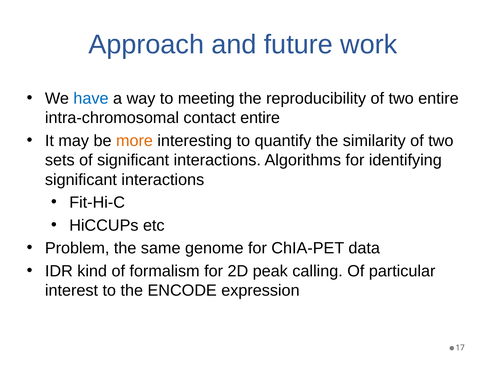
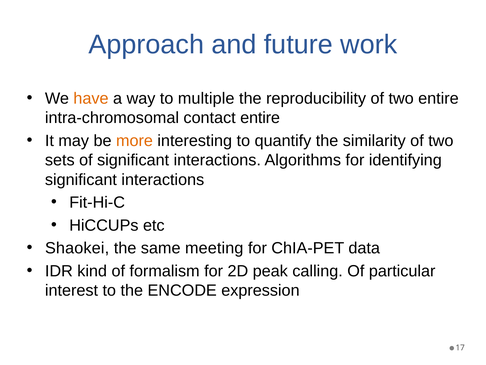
have colour: blue -> orange
meeting: meeting -> multiple
Problem: Problem -> Shaokei
genome: genome -> meeting
